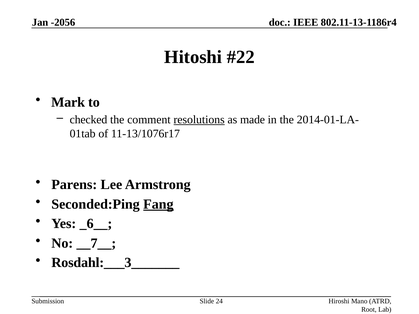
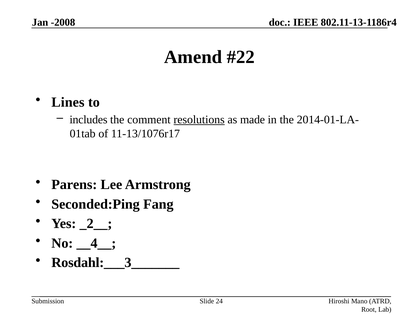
-2056: -2056 -> -2008
Hitoshi: Hitoshi -> Amend
Mark: Mark -> Lines
checked: checked -> includes
Fang underline: present -> none
_6__: _6__ -> _2__
__7__: __7__ -> __4__
